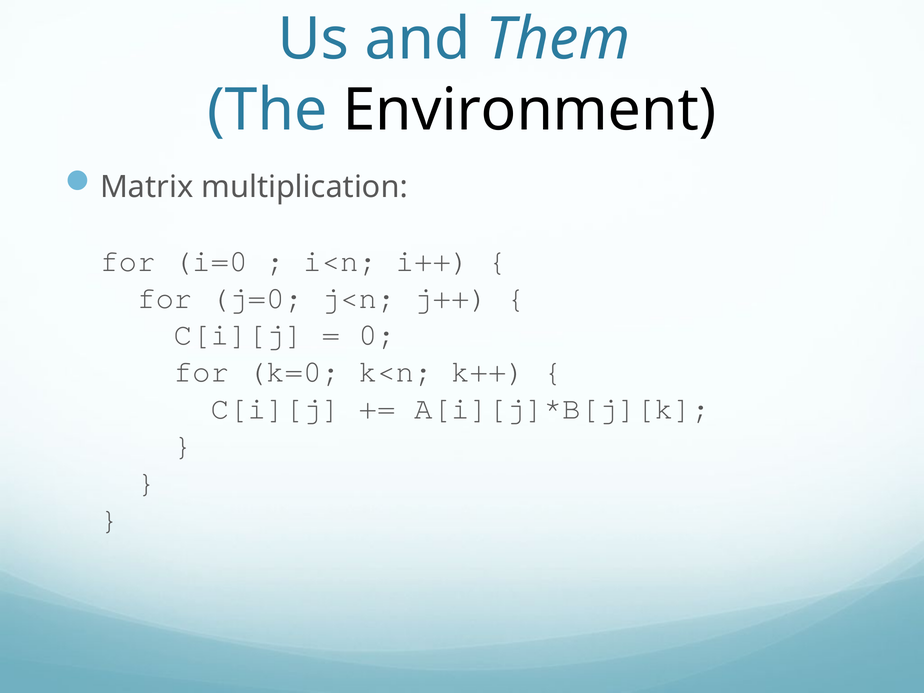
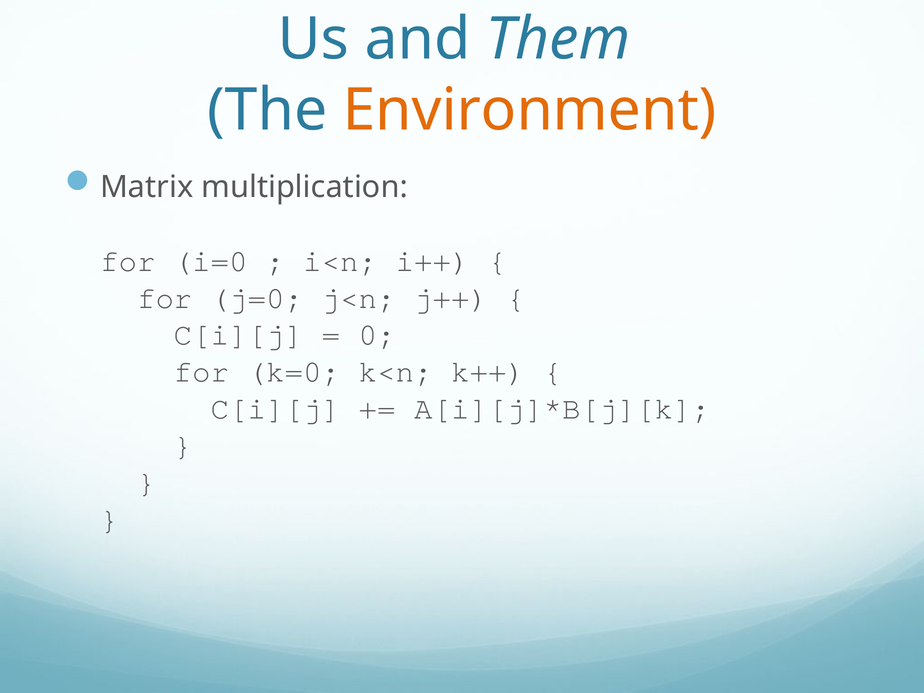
Environment colour: black -> orange
